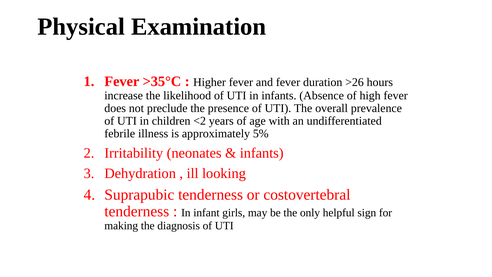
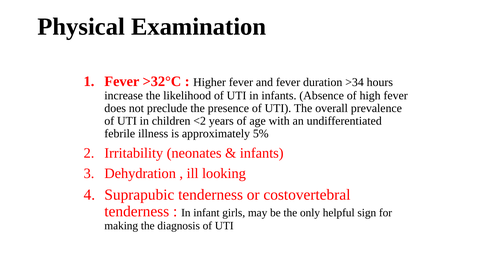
>35°C: >35°C -> >32°C
>26: >26 -> >34
